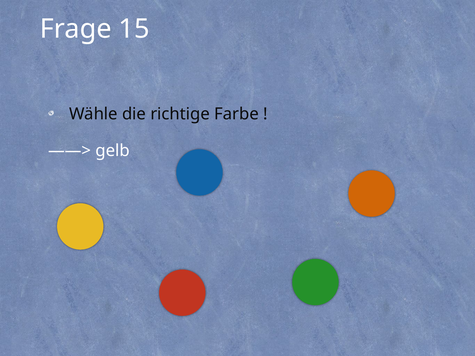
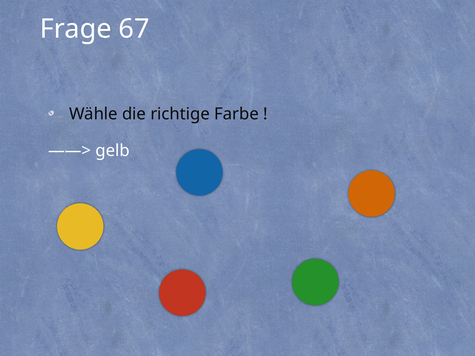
15: 15 -> 67
